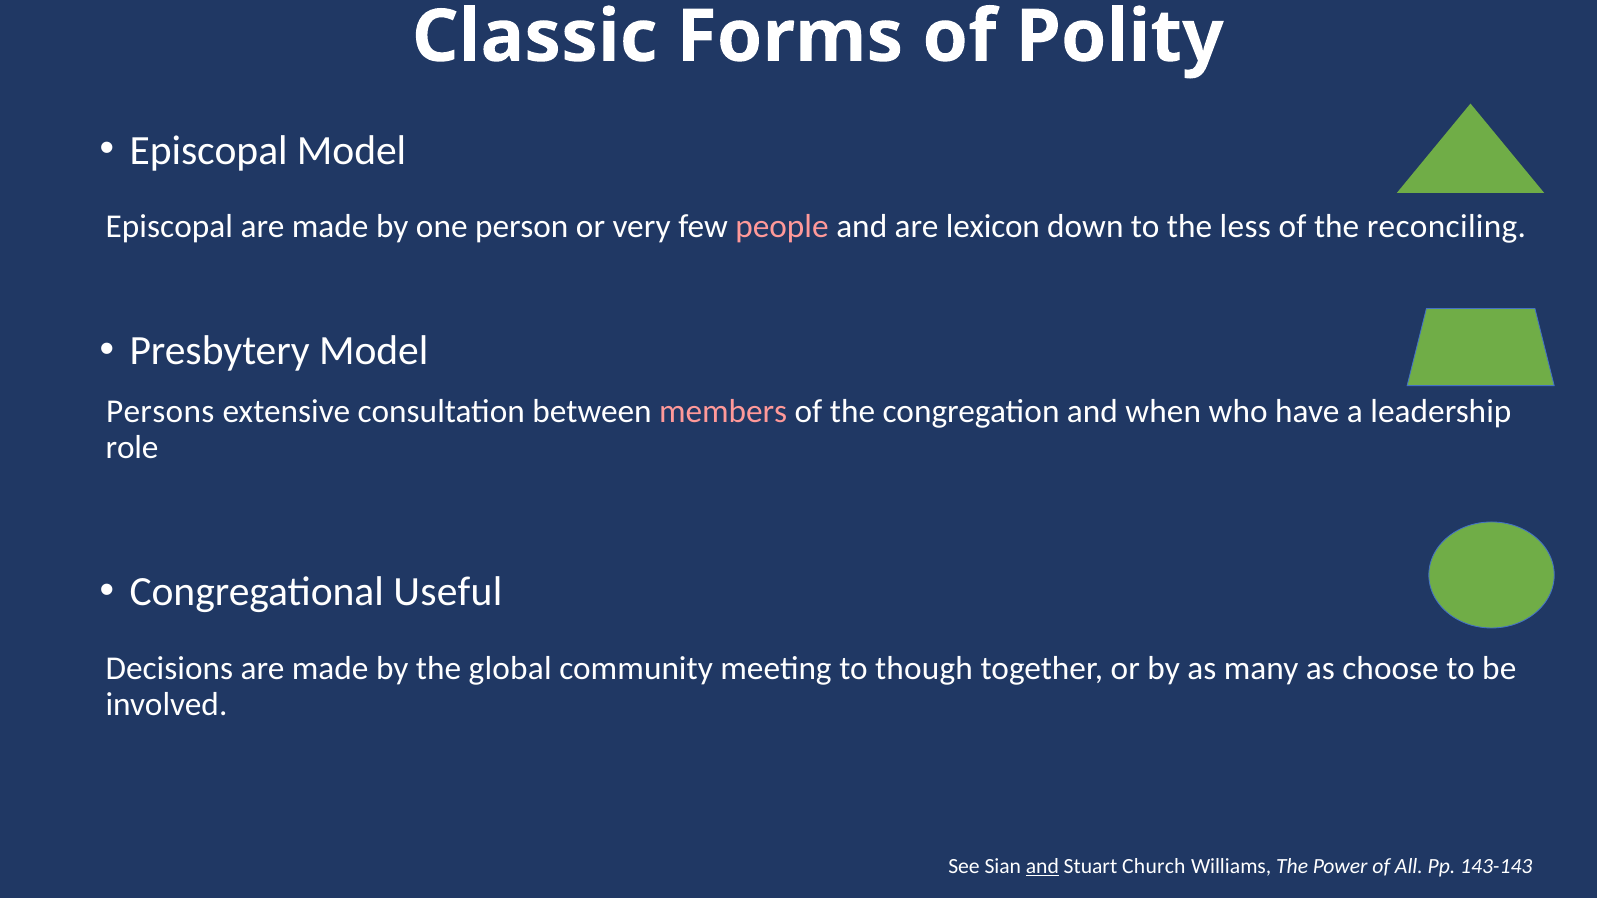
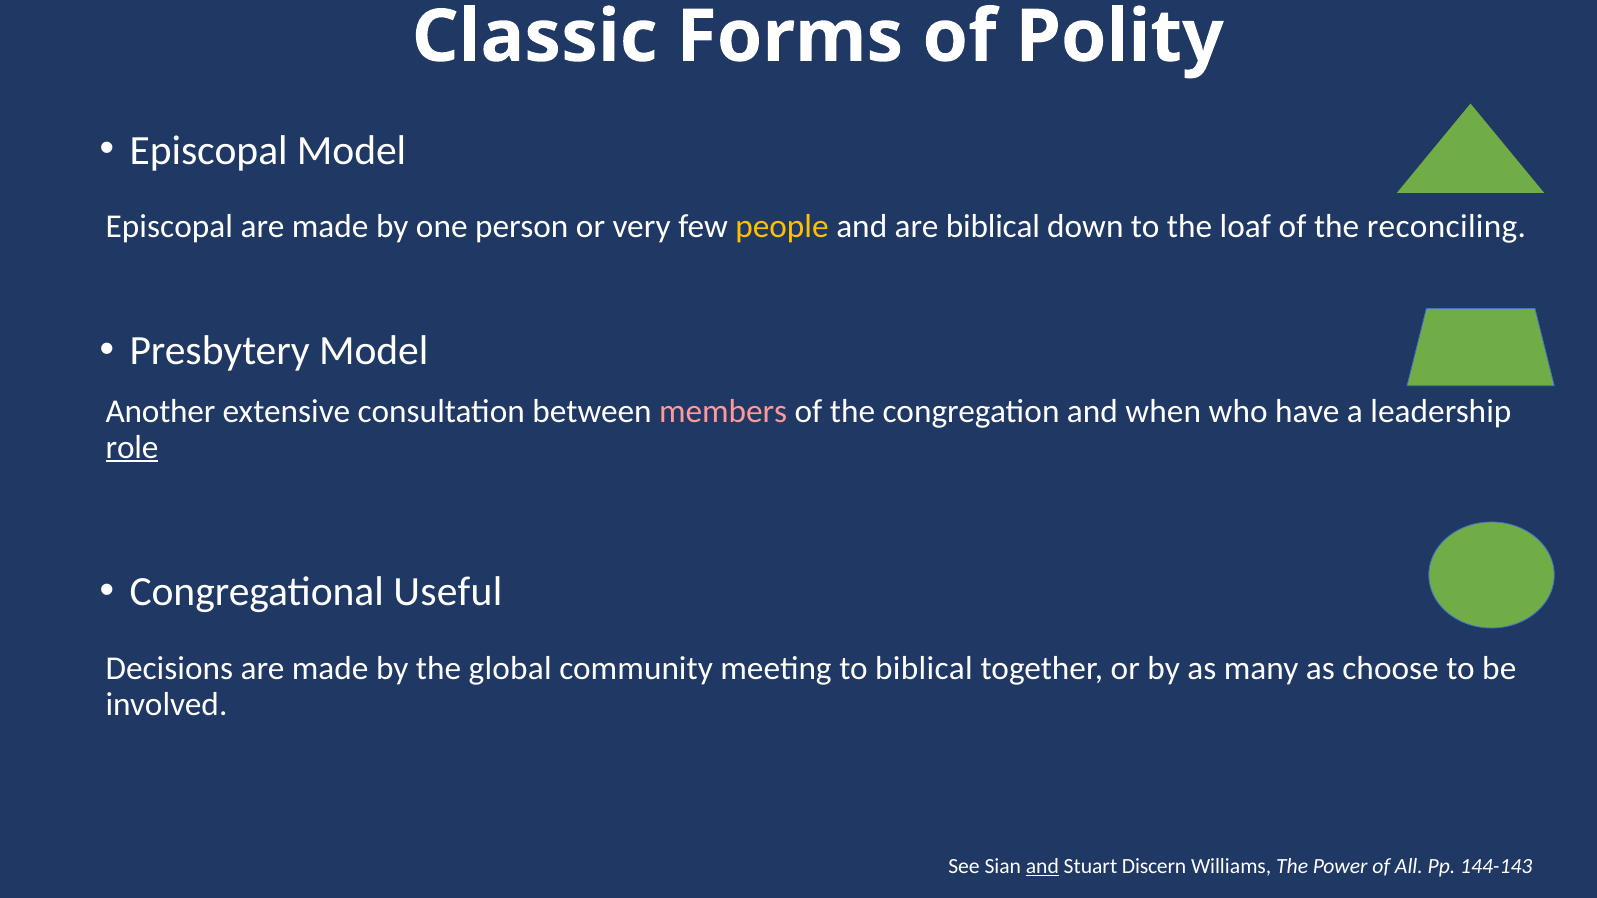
people colour: pink -> yellow
are lexicon: lexicon -> biblical
less: less -> loaf
Persons: Persons -> Another
role underline: none -> present
to though: though -> biblical
Church: Church -> Discern
143-143: 143-143 -> 144-143
